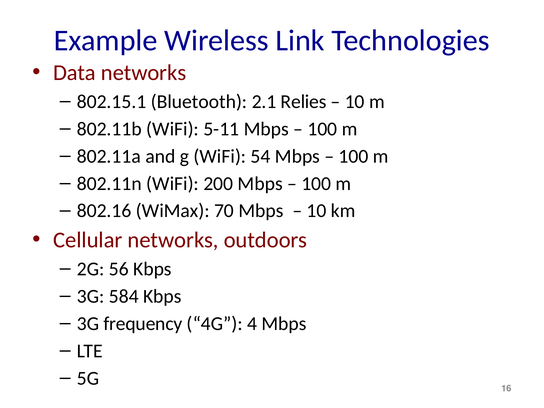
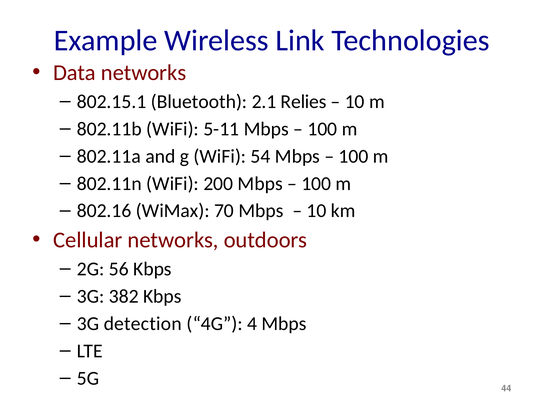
584: 584 -> 382
frequency: frequency -> detection
16: 16 -> 44
